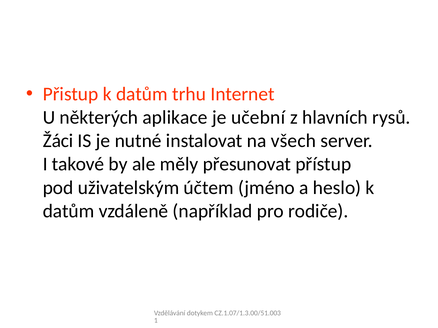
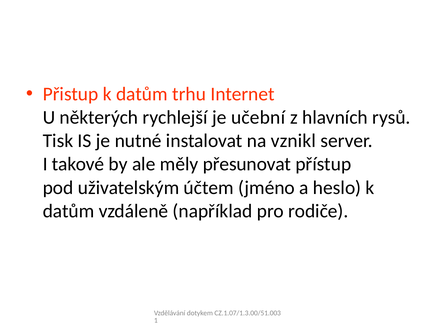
aplikace: aplikace -> rychlejší
Žáci: Žáci -> Tisk
všech: všech -> vznikl
